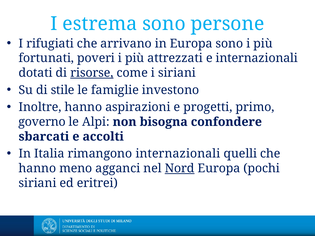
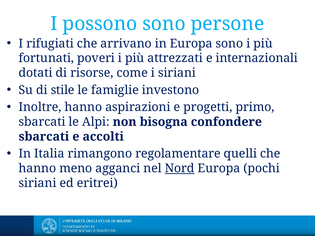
estrema: estrema -> possono
risorse underline: present -> none
governo at (42, 122): governo -> sbarcati
rimangono internazionali: internazionali -> regolamentare
